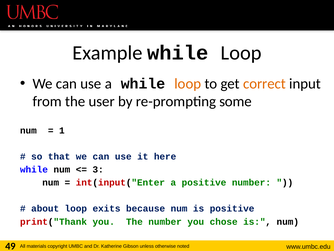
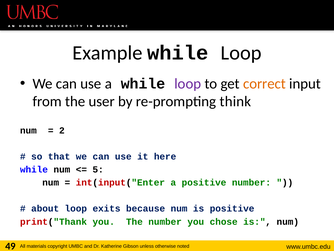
loop at (188, 84) colour: orange -> purple
some: some -> think
1: 1 -> 2
3: 3 -> 5
